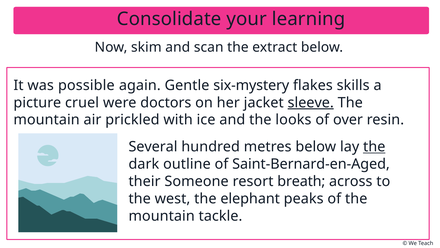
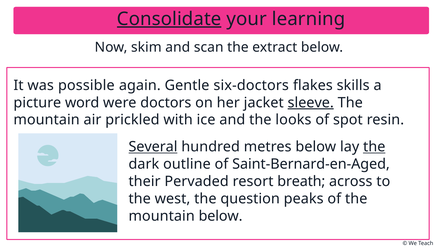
Consolidate underline: none -> present
six-mystery: six-mystery -> six-doctors
cruel: cruel -> word
over: over -> spot
Several underline: none -> present
Someone: Someone -> Pervaded
elephant: elephant -> question
mountain tackle: tackle -> below
